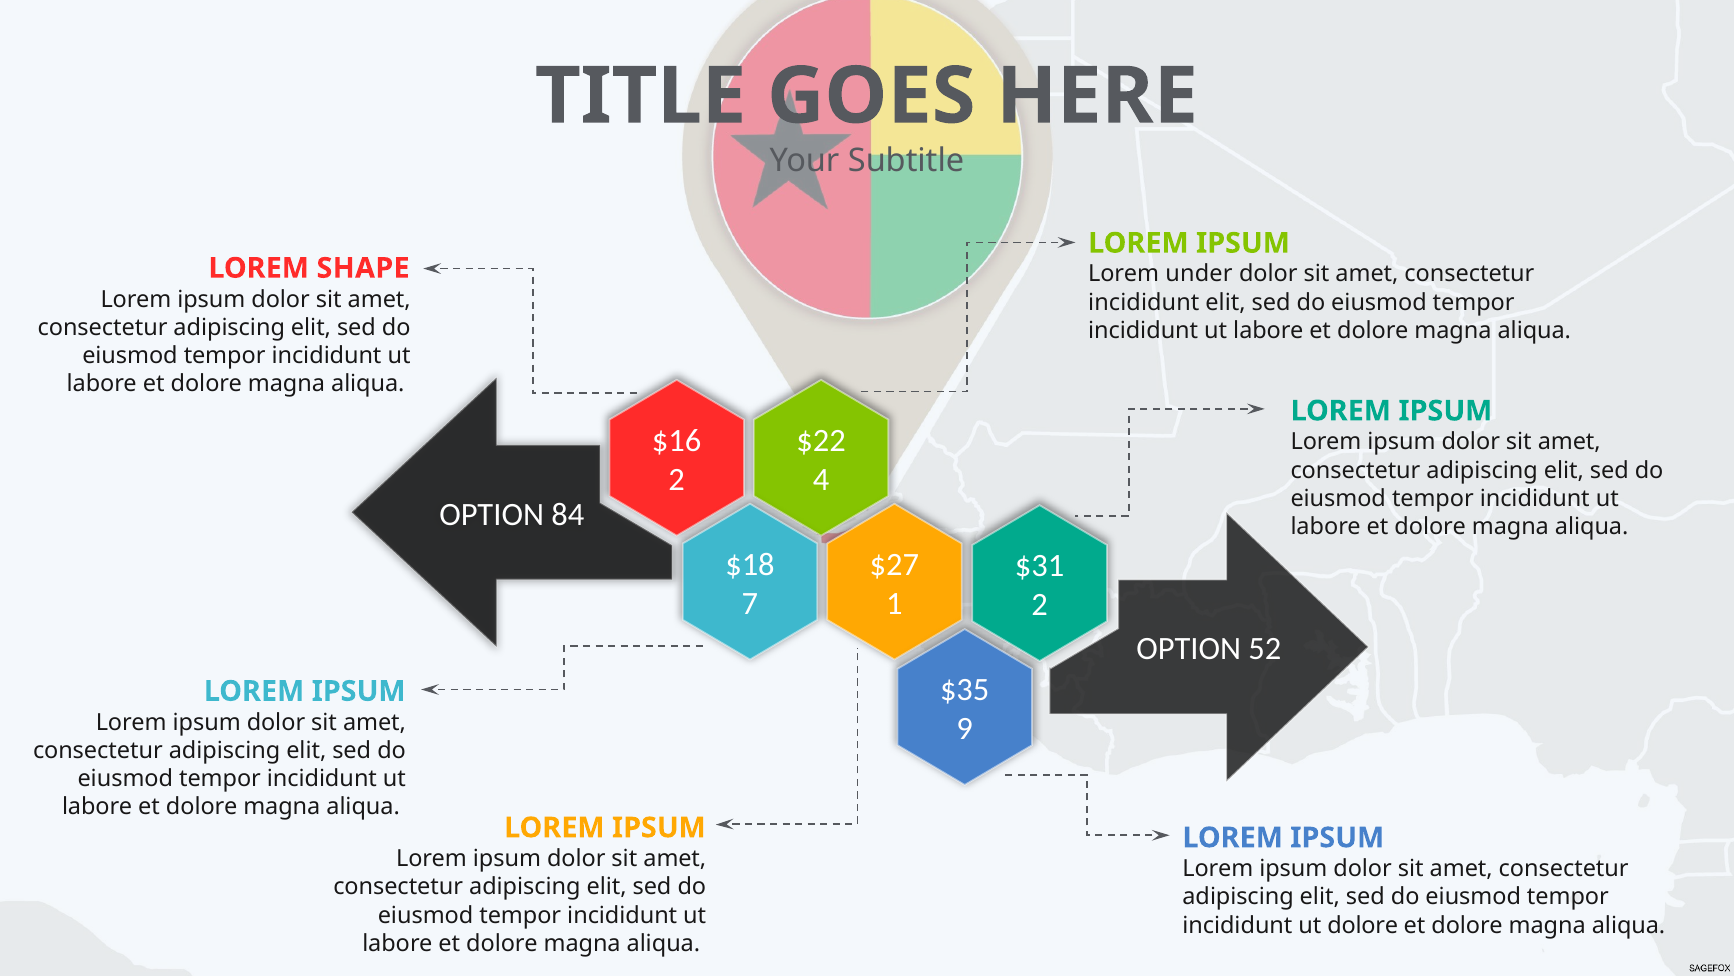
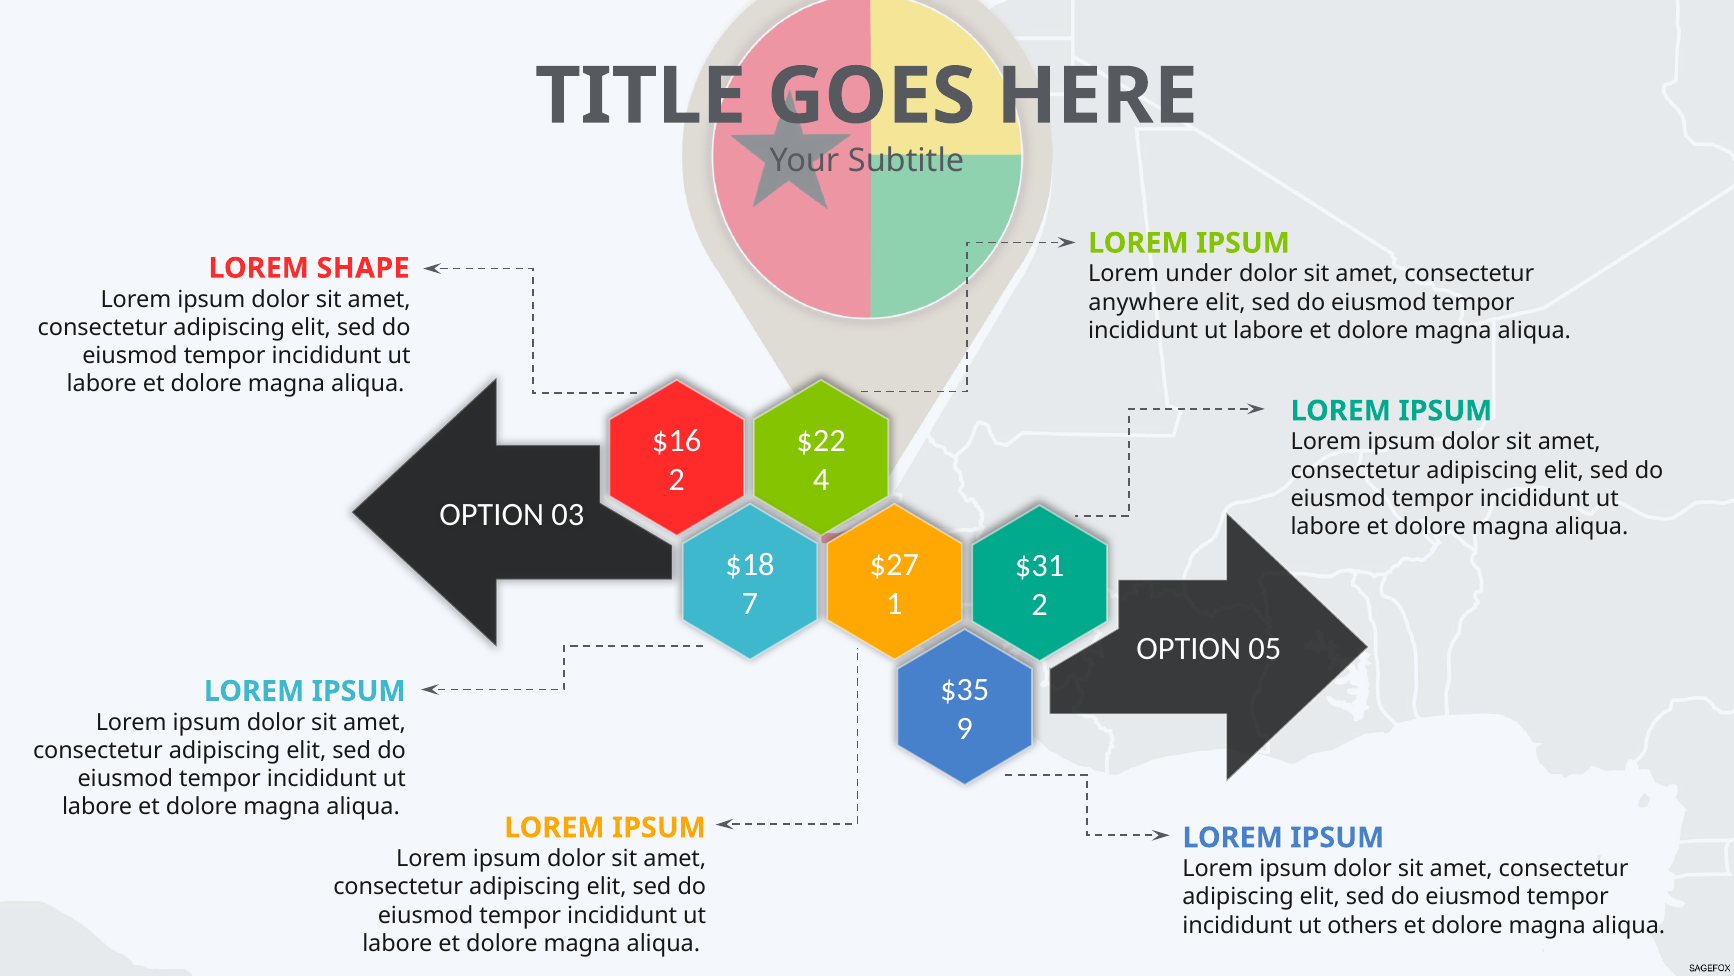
incididunt at (1144, 302): incididunt -> anywhere
84: 84 -> 03
52: 52 -> 05
ut dolore: dolore -> others
